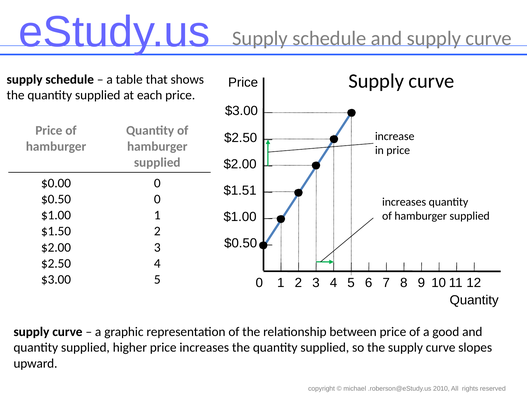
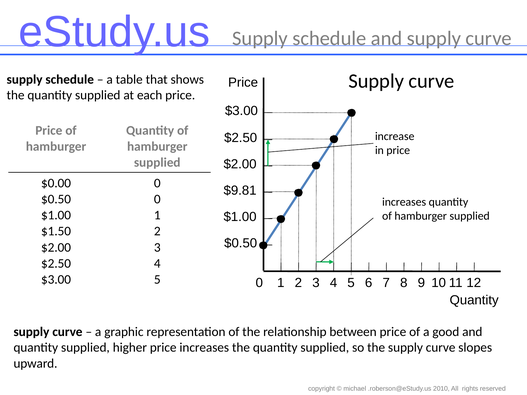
$1.51: $1.51 -> $9.81
